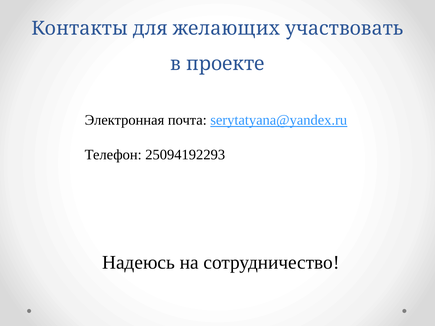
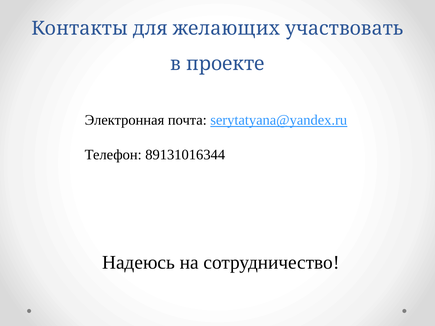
25094192293: 25094192293 -> 89131016344
